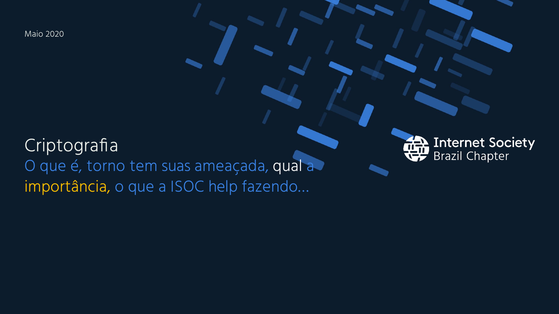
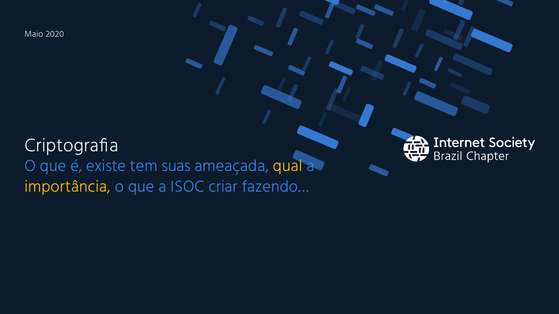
torno: torno -> existe
qual colour: white -> yellow
help: help -> criar
